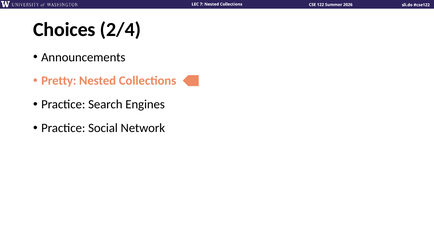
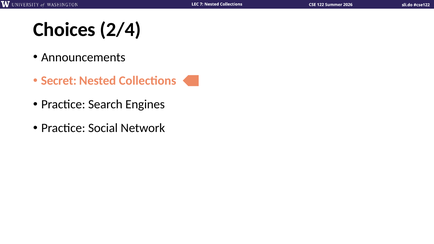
Pretty: Pretty -> Secret
